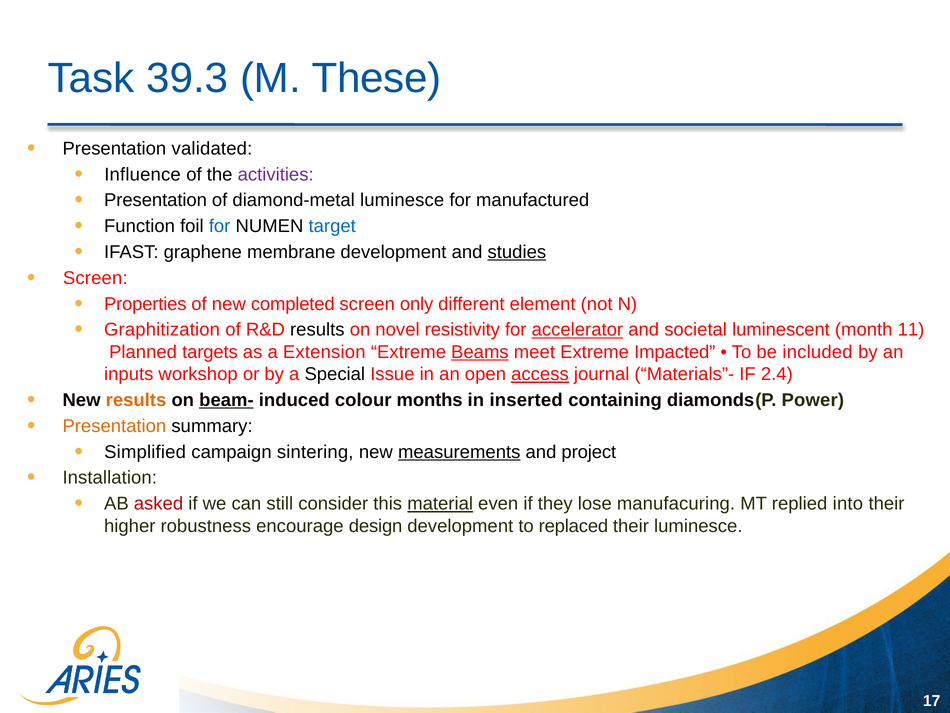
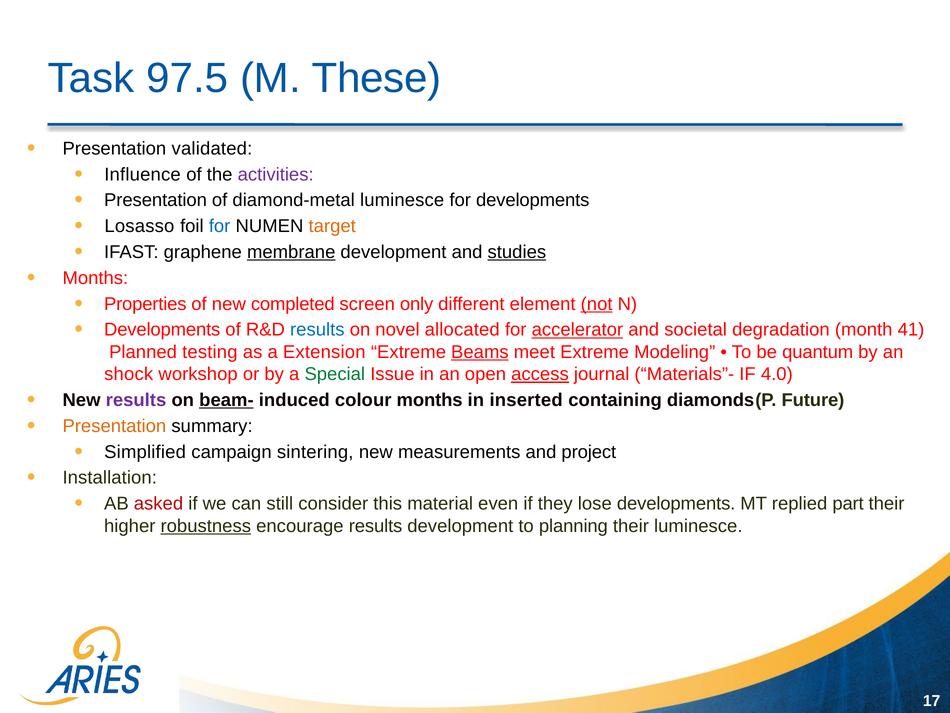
39.3: 39.3 -> 97.5
for manufactured: manufactured -> developments
Function: Function -> Losasso
target colour: blue -> orange
membrane underline: none -> present
Screen at (95, 278): Screen -> Months
not underline: none -> present
Graphitization at (162, 330): Graphitization -> Developments
results at (317, 330) colour: black -> blue
resistivity: resistivity -> allocated
luminescent: luminescent -> degradation
11: 11 -> 41
targets: targets -> testing
Impacted: Impacted -> Modeling
included: included -> quantum
inputs: inputs -> shock
Special colour: black -> green
2.4: 2.4 -> 4.0
results at (136, 400) colour: orange -> purple
Power: Power -> Future
measurements underline: present -> none
material underline: present -> none
lose manufacuring: manufacuring -> developments
into: into -> part
robustness underline: none -> present
encourage design: design -> results
replaced: replaced -> planning
